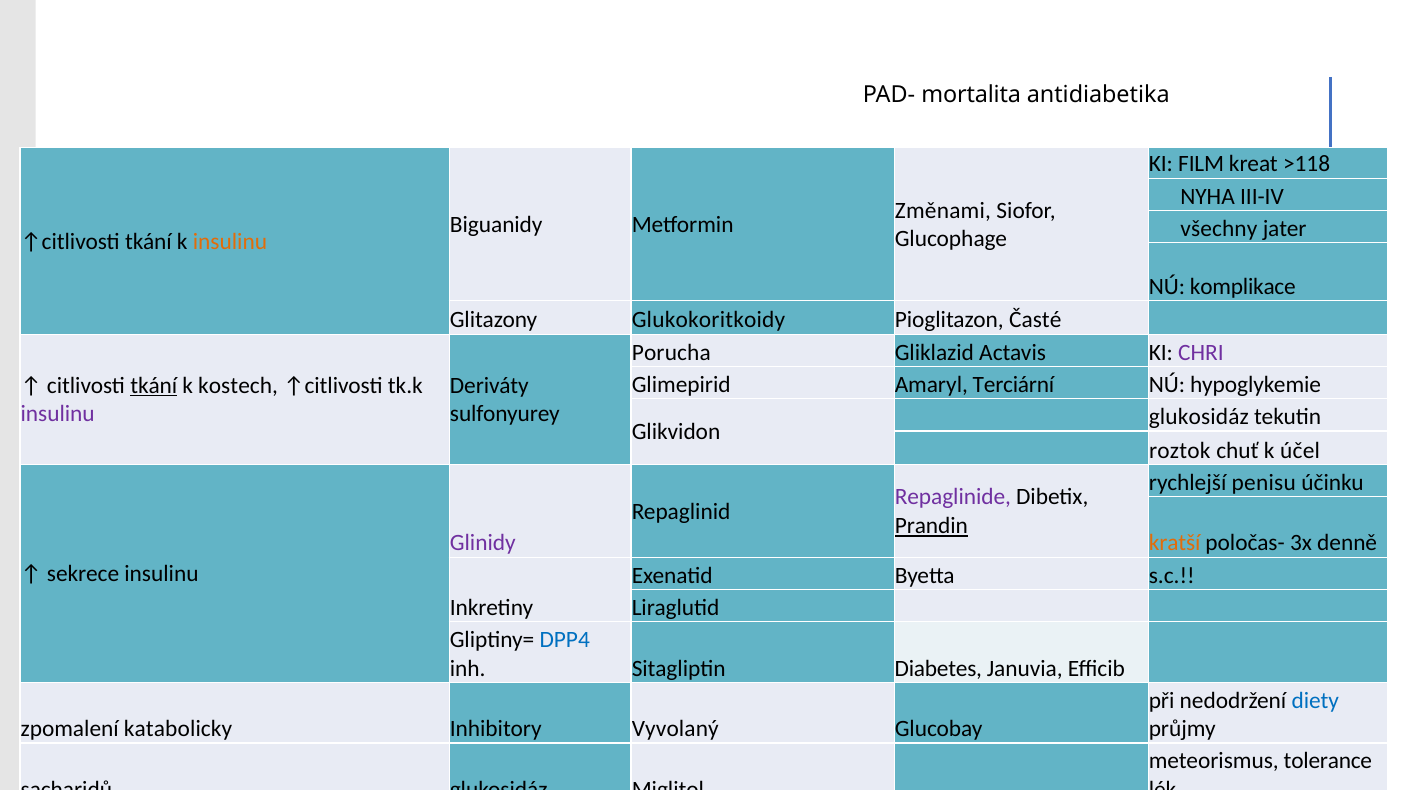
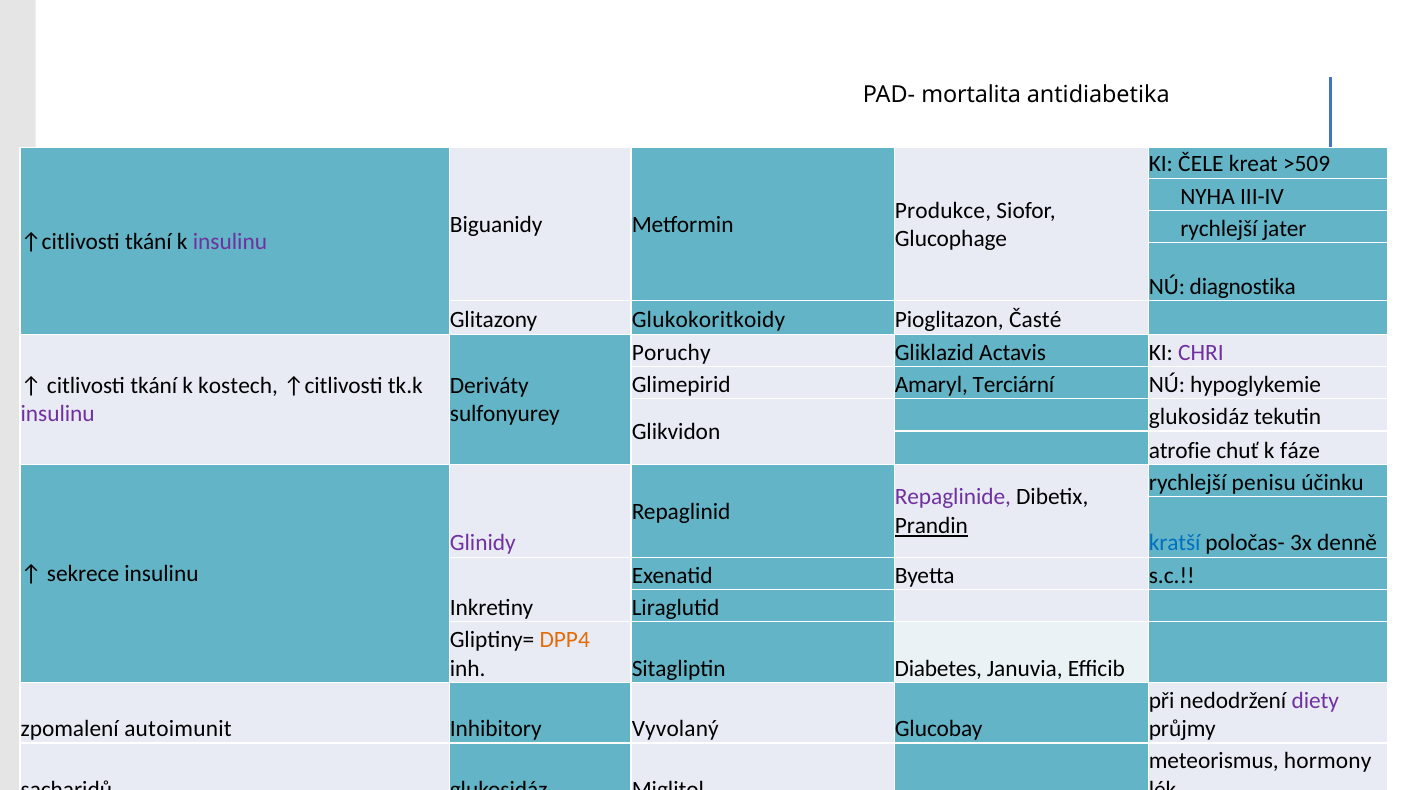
FILM: FILM -> ČELE
>118: >118 -> >509
Změnami: Změnami -> Produkce
všechny at (1219, 229): všechny -> rychlejší
insulinu at (230, 241) colour: orange -> purple
komplikace: komplikace -> diagnostika
Porucha: Porucha -> Poruchy
tkání at (154, 386) underline: present -> none
roztok: roztok -> atrofie
účel: účel -> fáze
kratší colour: orange -> blue
DPP4 colour: blue -> orange
diety colour: blue -> purple
katabolicky: katabolicky -> autoimunit
tolerance: tolerance -> hormony
